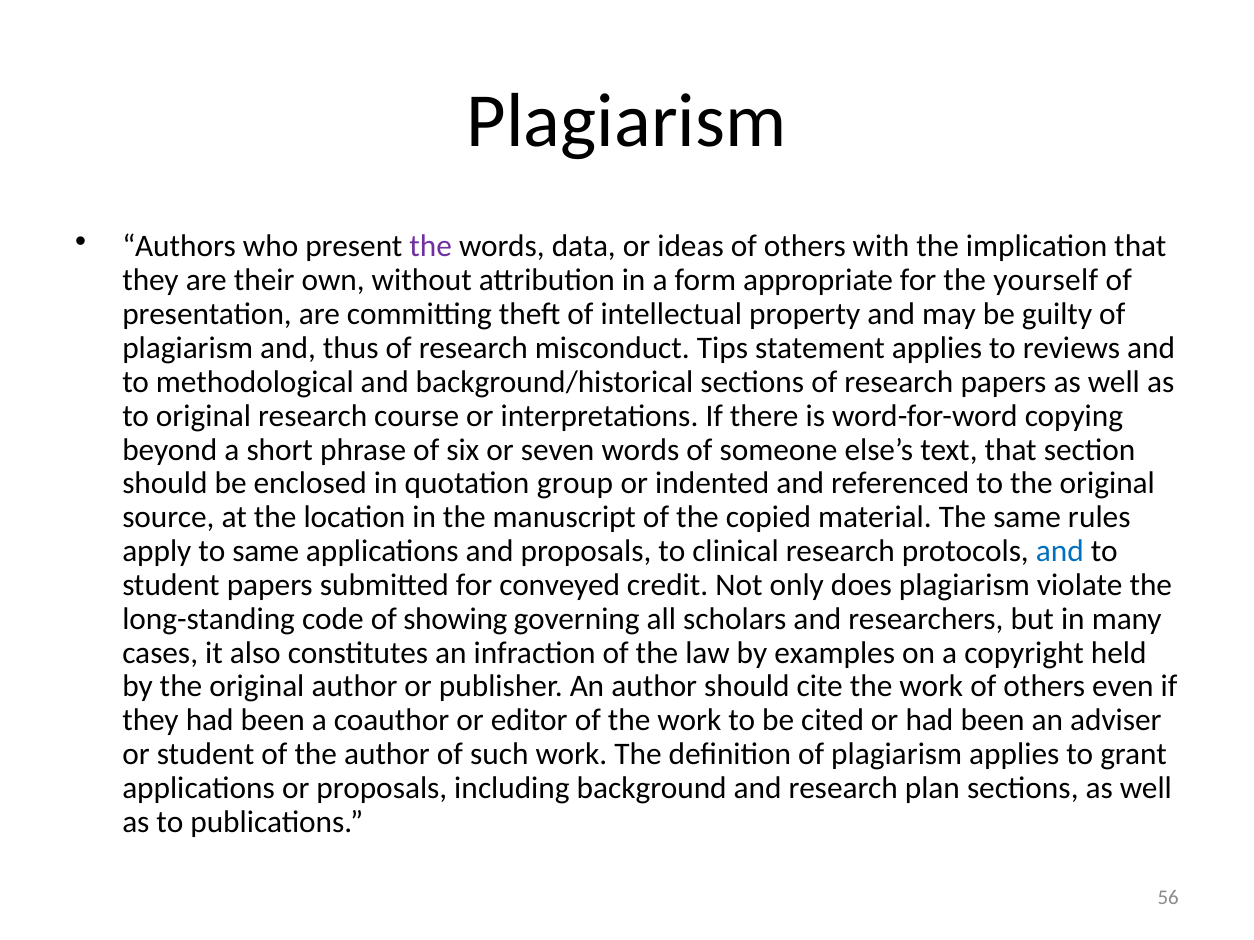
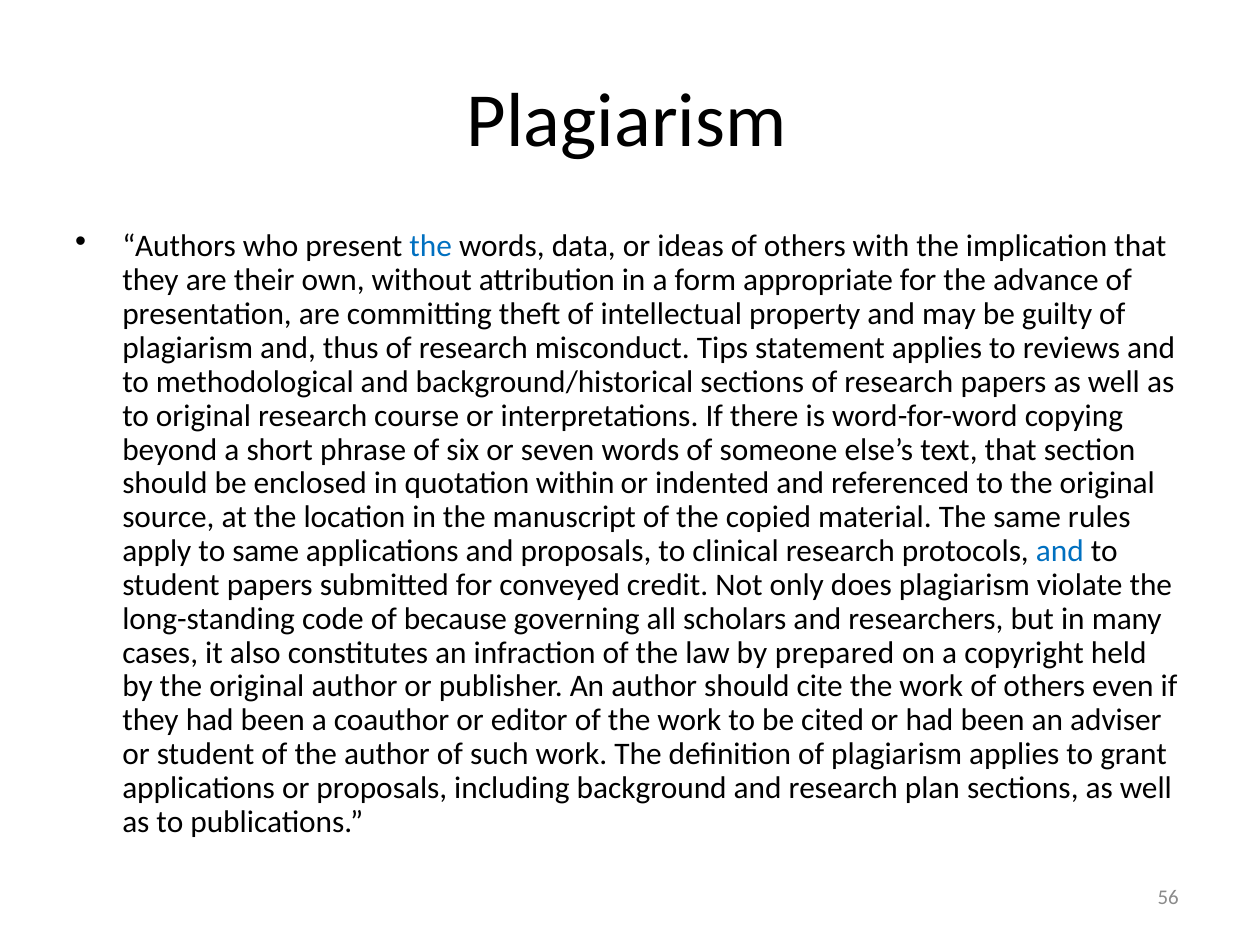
the at (431, 247) colour: purple -> blue
yourself: yourself -> advance
group: group -> within
showing: showing -> because
examples: examples -> prepared
